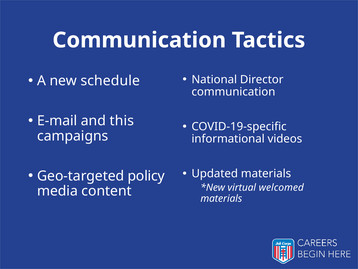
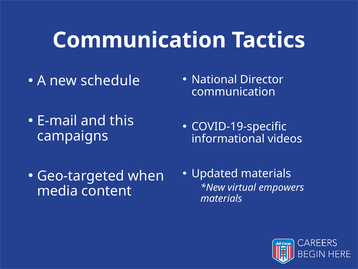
policy: policy -> when
welcomed: welcomed -> empowers
